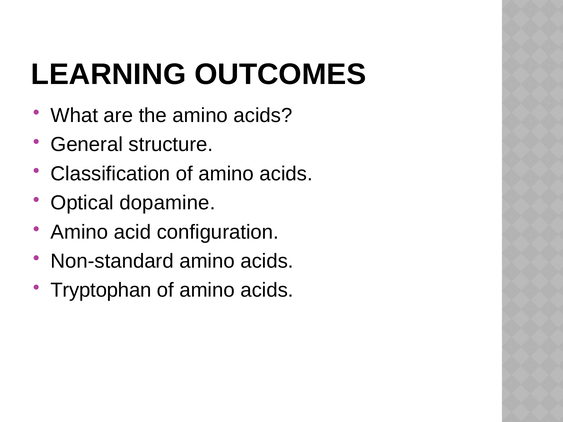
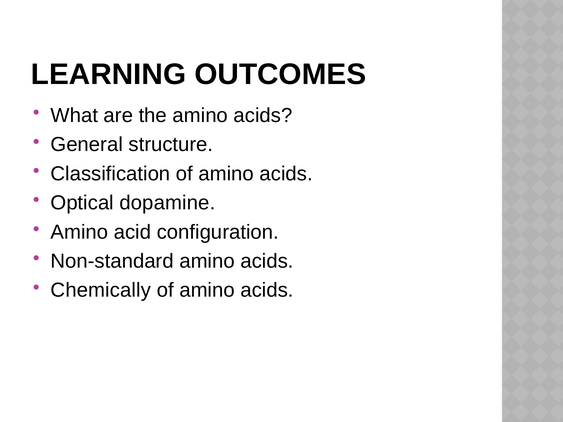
Tryptophan: Tryptophan -> Chemically
